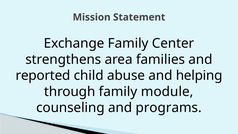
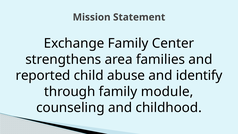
helping: helping -> identify
programs: programs -> childhood
